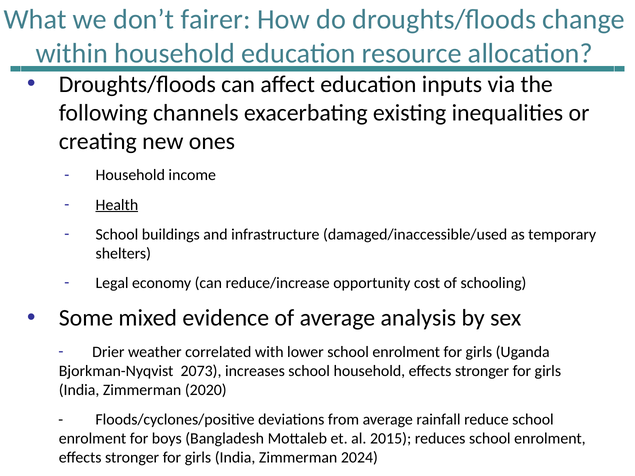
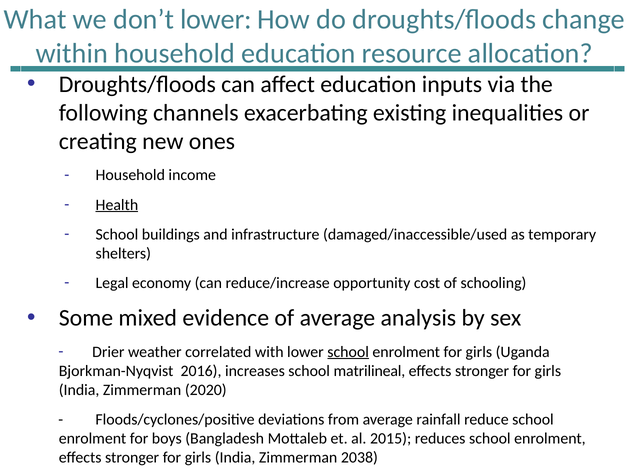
don’t fairer: fairer -> lower
school at (348, 352) underline: none -> present
2073: 2073 -> 2016
school household: household -> matrilineal
2024: 2024 -> 2038
